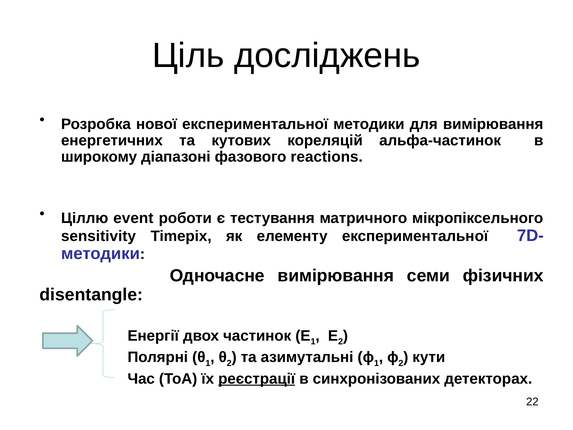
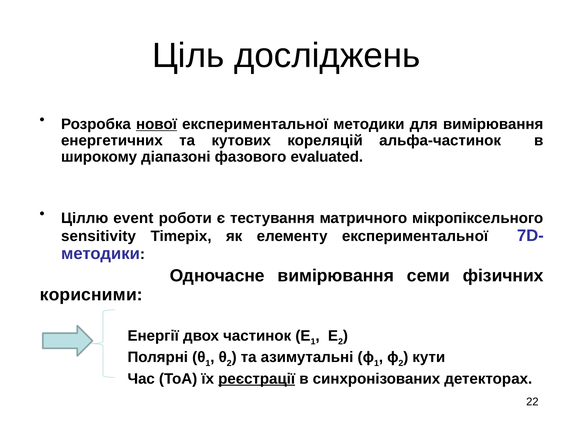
нової underline: none -> present
reactions: reactions -> evaluated
disentangle: disentangle -> корисними
